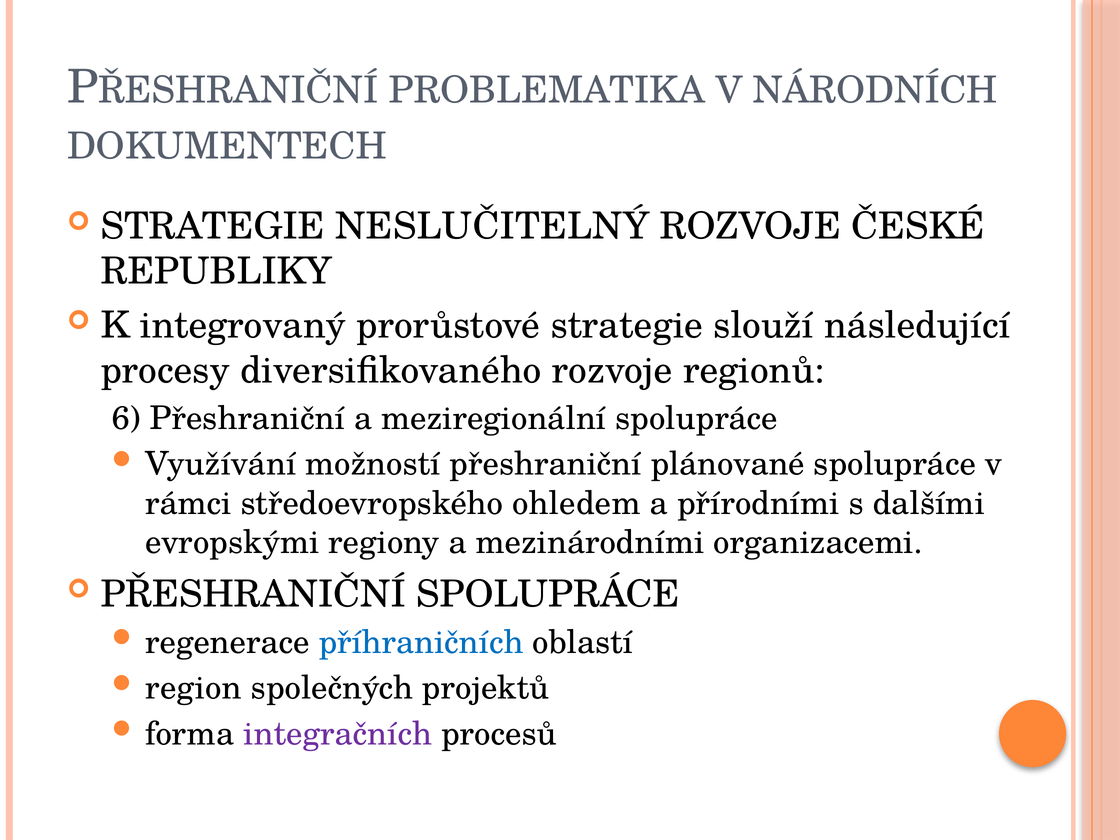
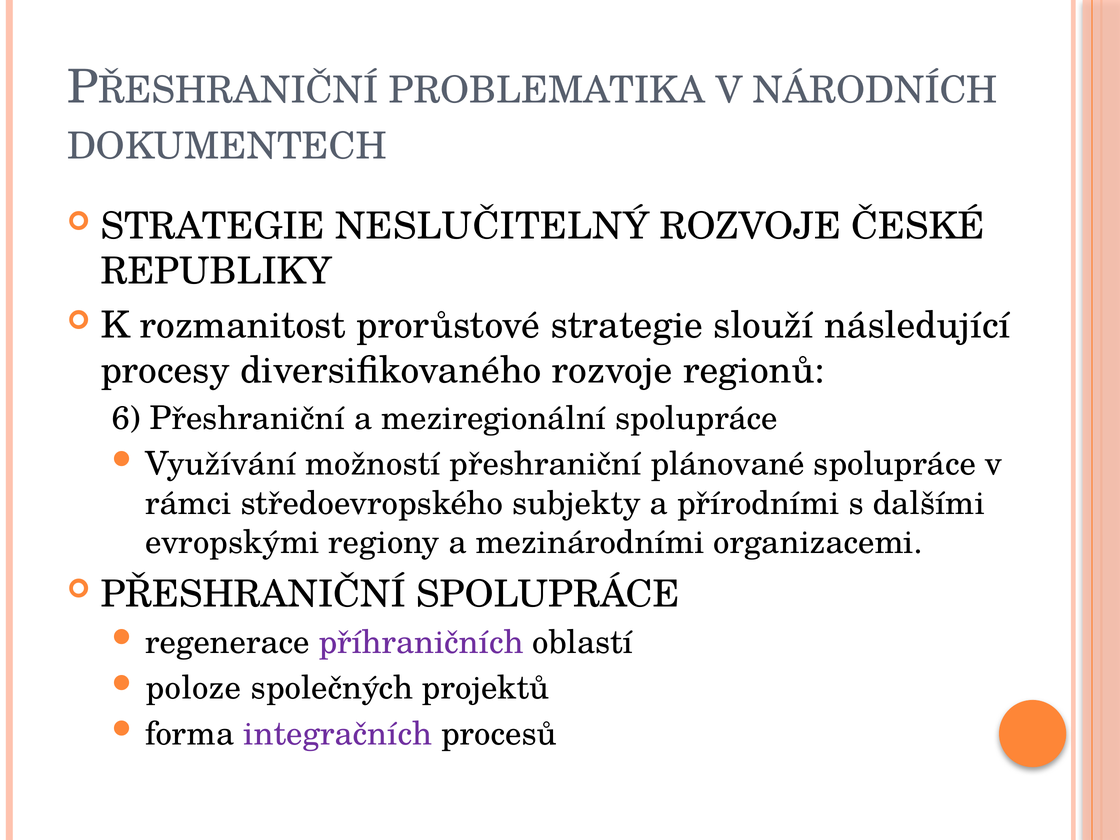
integrovaný: integrovaný -> rozmanitost
ohledem: ohledem -> subjekty
příhraničních colour: blue -> purple
region: region -> poloze
